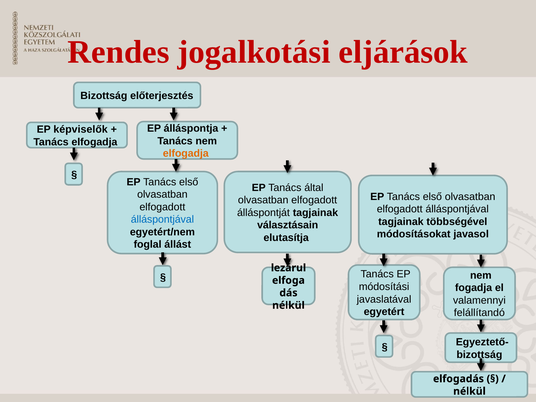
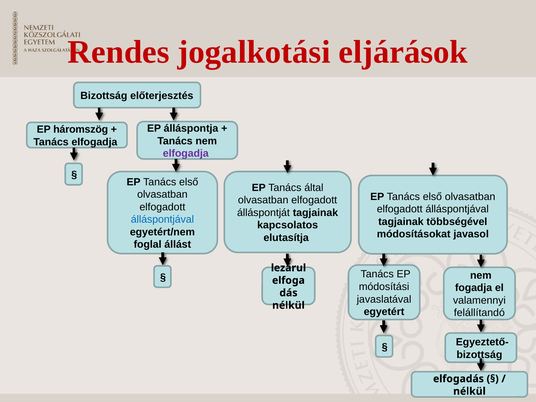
képviselők: képviselők -> háromszög
elfogadja at (186, 153) colour: orange -> purple
választásain: választásain -> kapcsolatos
